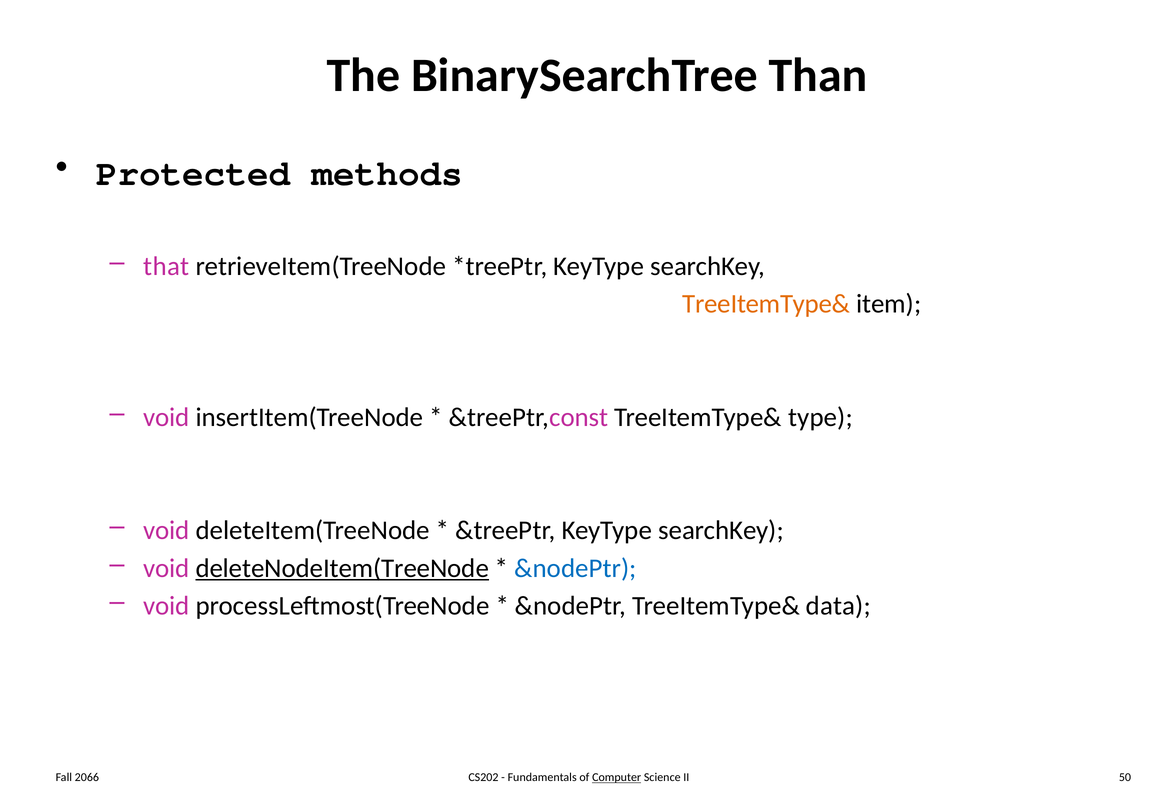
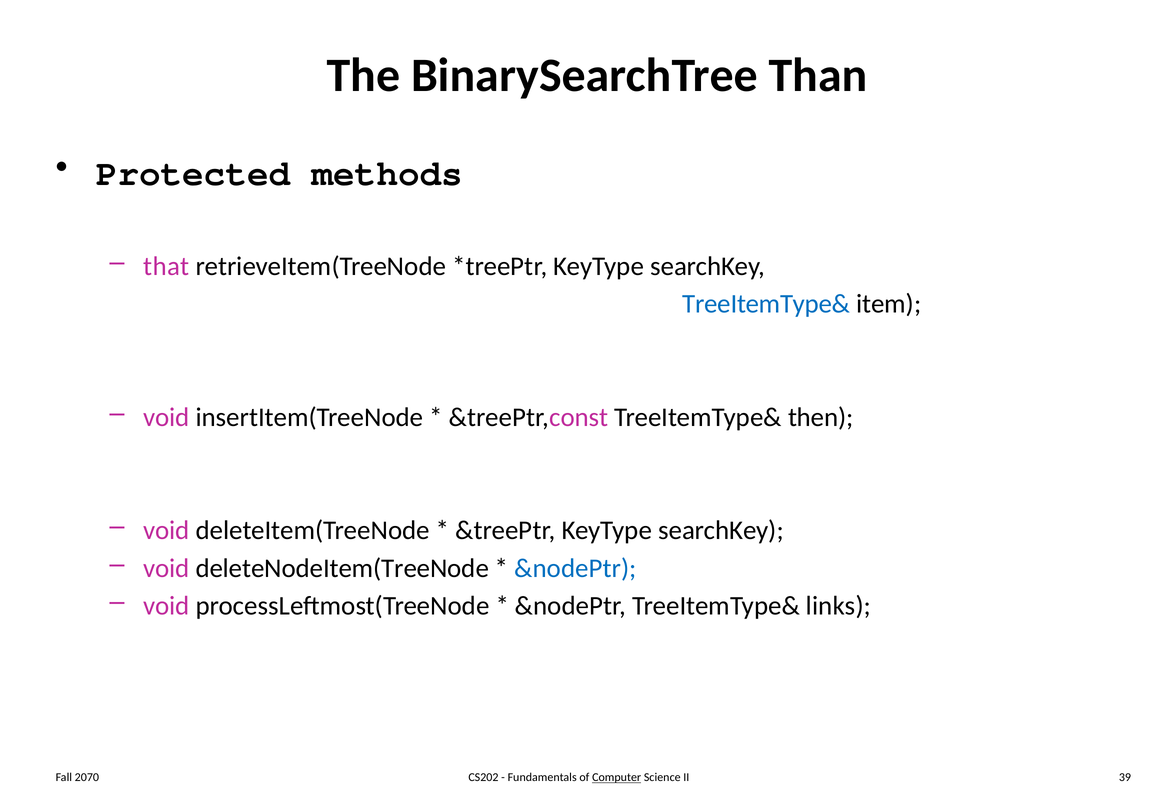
TreeItemType& at (766, 304) colour: orange -> blue
type: type -> then
deleteNodeItem(TreeNode underline: present -> none
data: data -> links
2066: 2066 -> 2070
50: 50 -> 39
